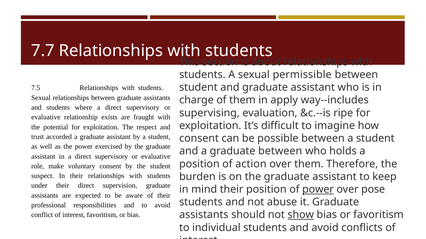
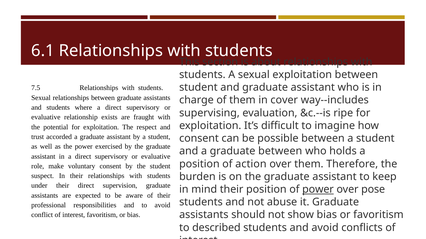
7.7: 7.7 -> 6.1
sexual permissible: permissible -> exploitation
apply: apply -> cover
show underline: present -> none
individual: individual -> described
